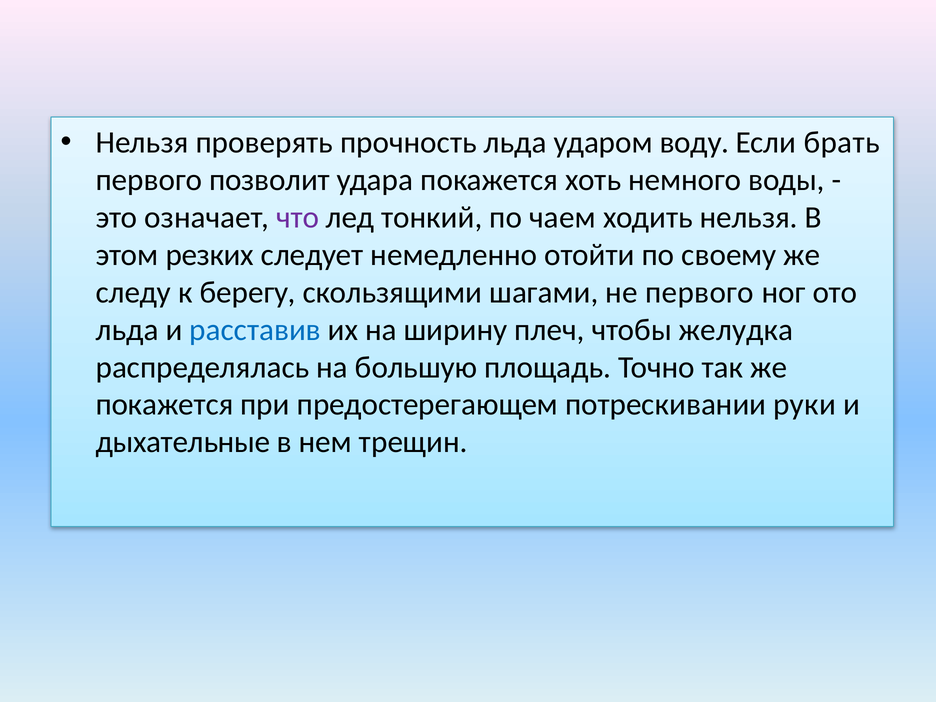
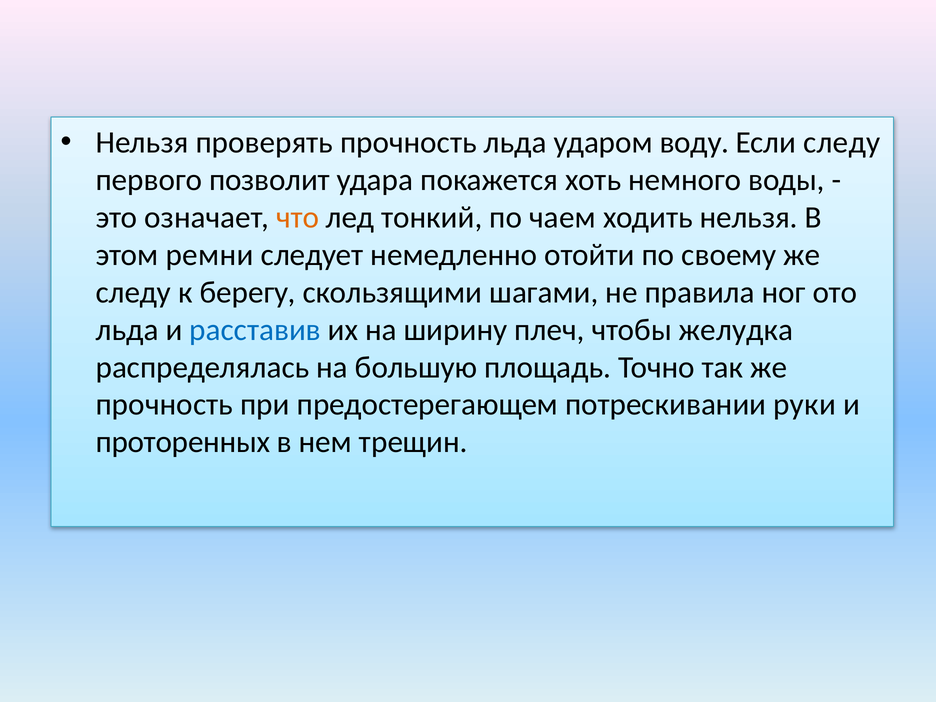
Если брать: брать -> следу
что colour: purple -> orange
резких: резких -> ремни
не первого: первого -> правила
покажется at (165, 405): покажется -> прочность
дыхательные: дыхательные -> проторенных
